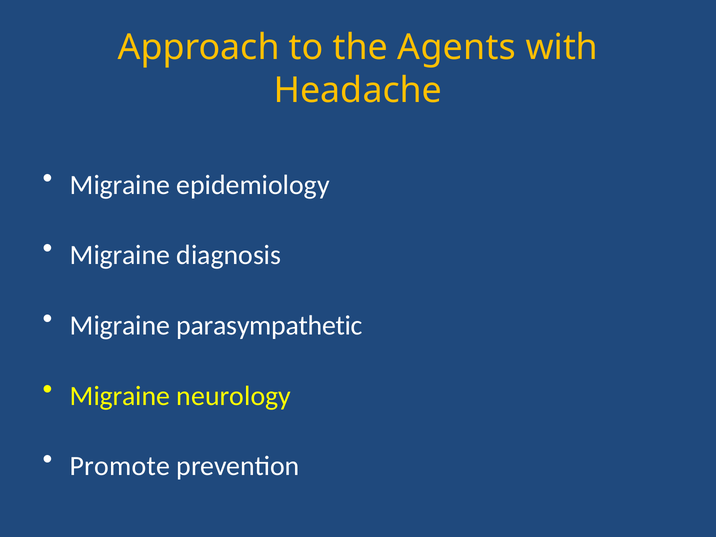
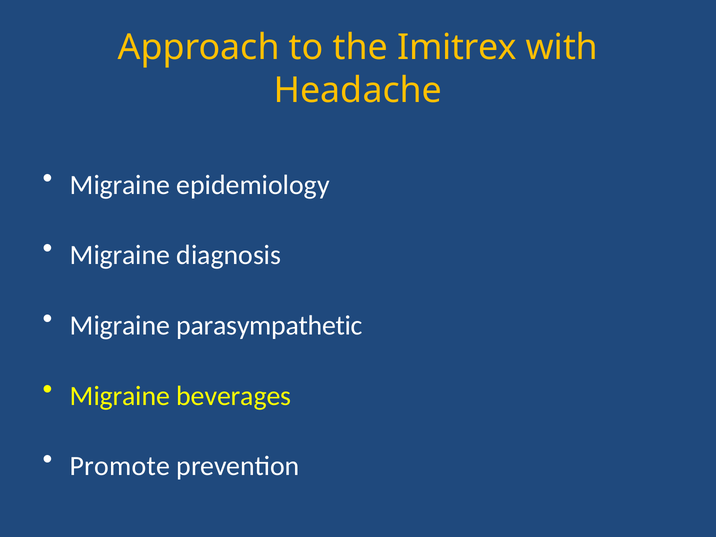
Agents: Agents -> Imitrex
neurology: neurology -> beverages
